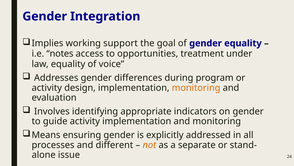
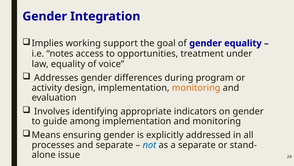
guide activity: activity -> among
and different: different -> separate
not colour: orange -> blue
